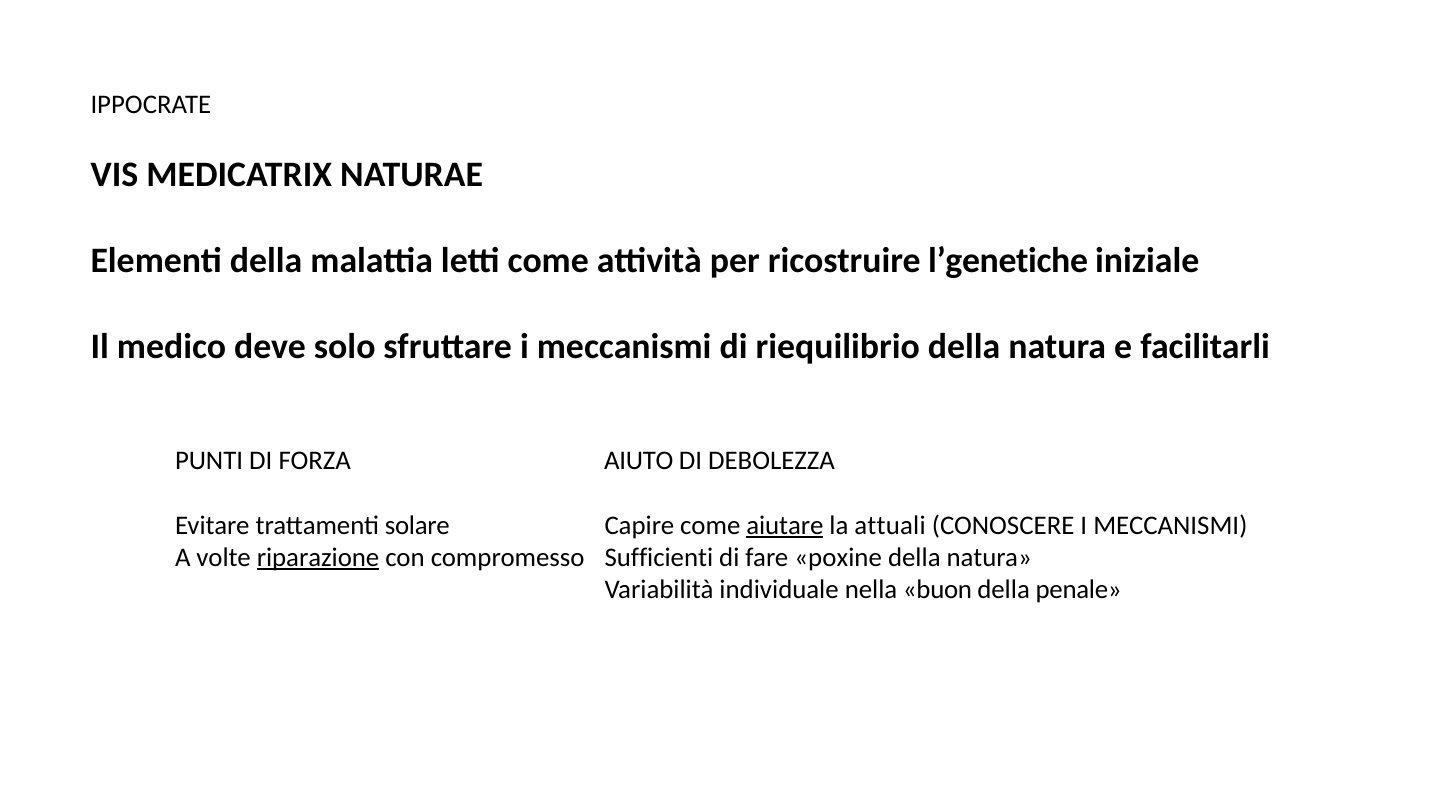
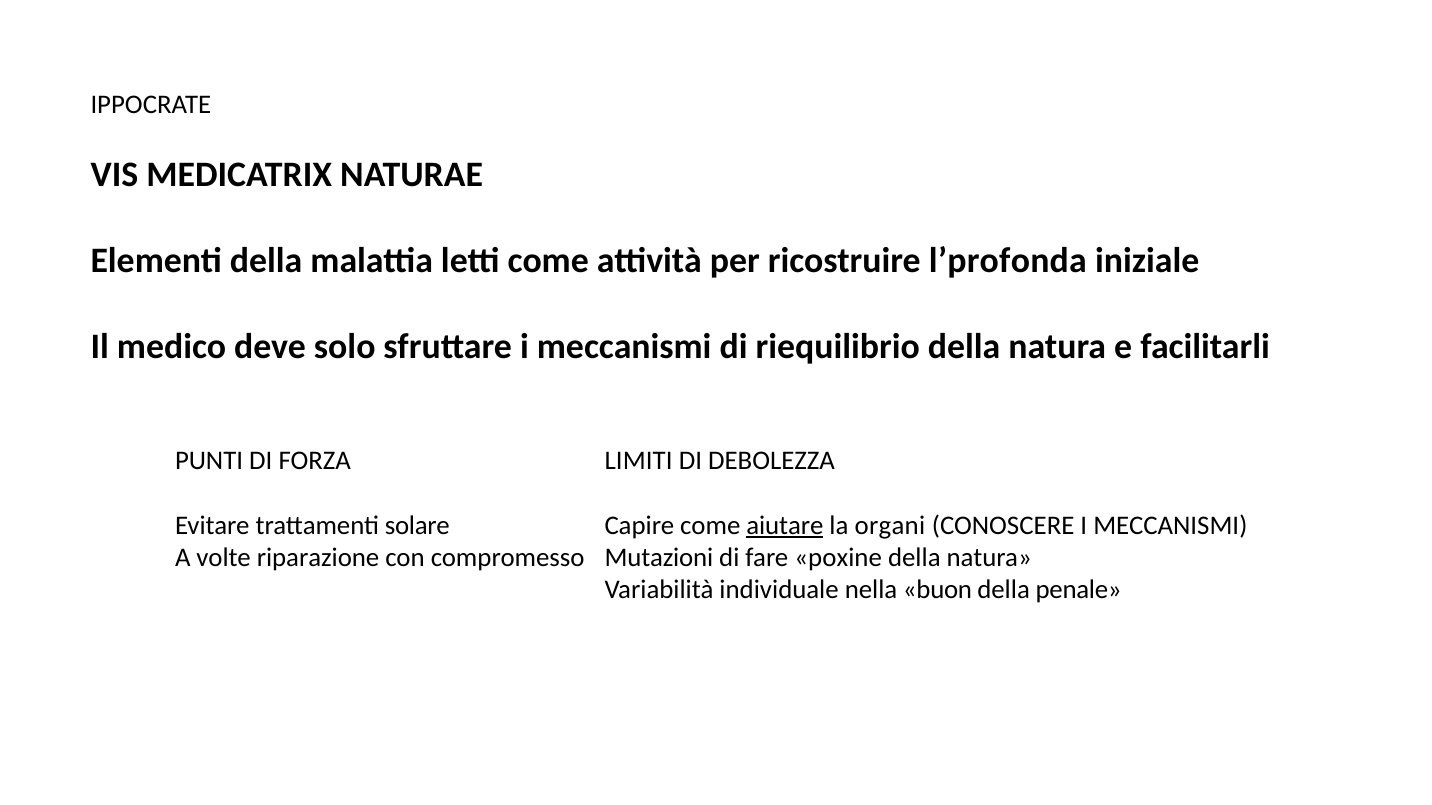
l’genetiche: l’genetiche -> l’profonda
AIUTO: AIUTO -> LIMITI
attuali: attuali -> organi
riparazione underline: present -> none
Sufficienti: Sufficienti -> Mutazioni
